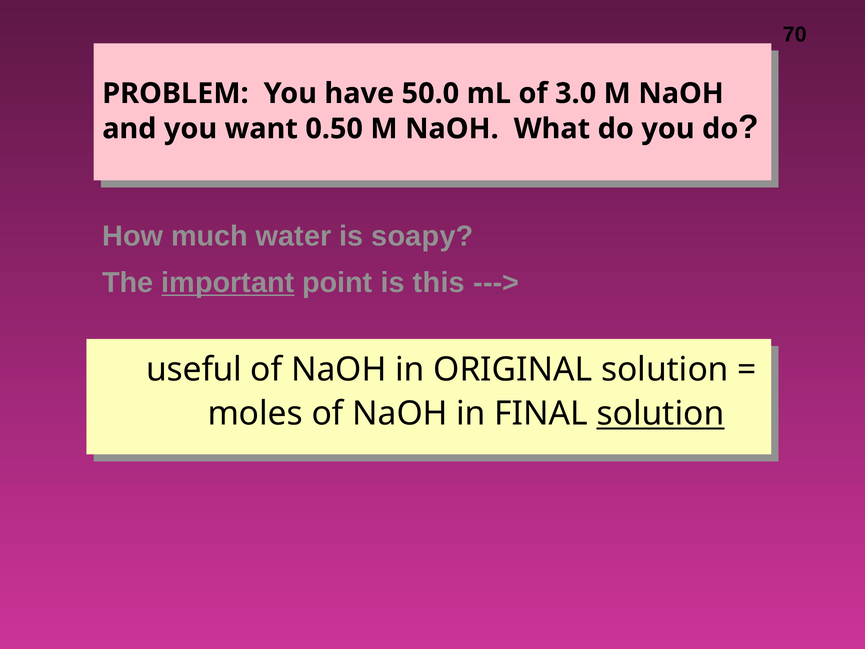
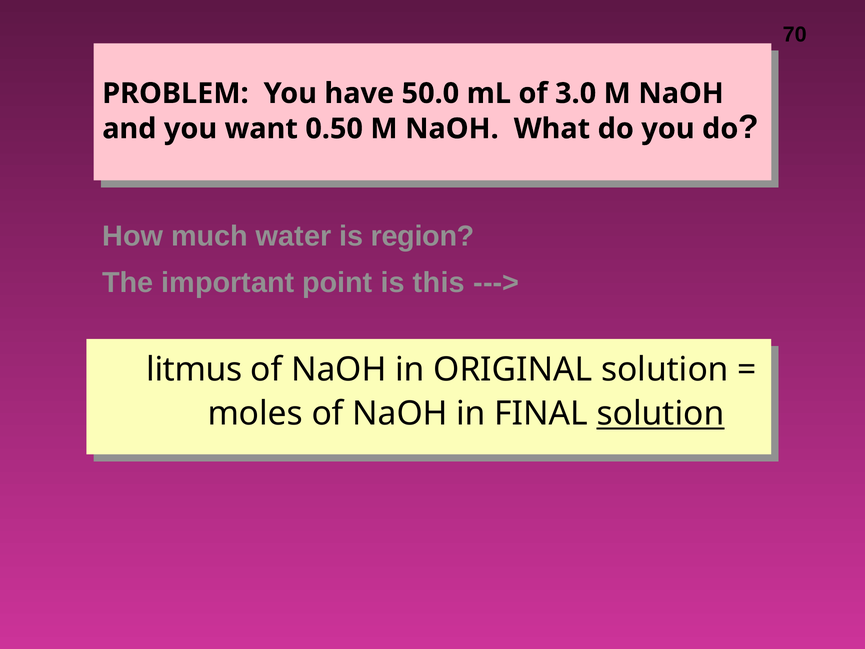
soapy: soapy -> region
important underline: present -> none
useful: useful -> litmus
